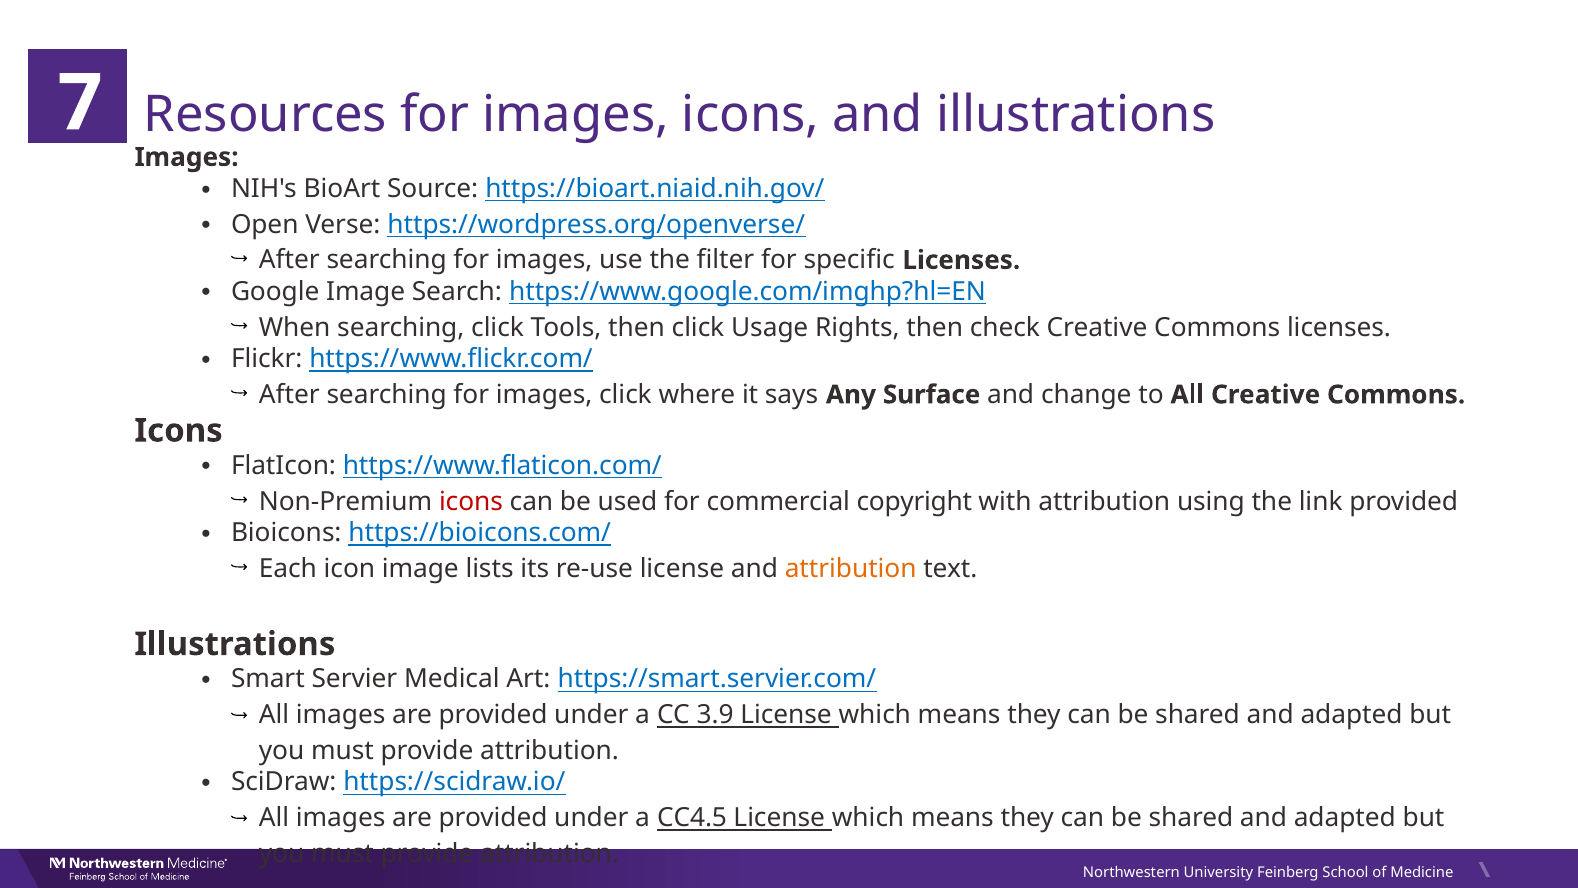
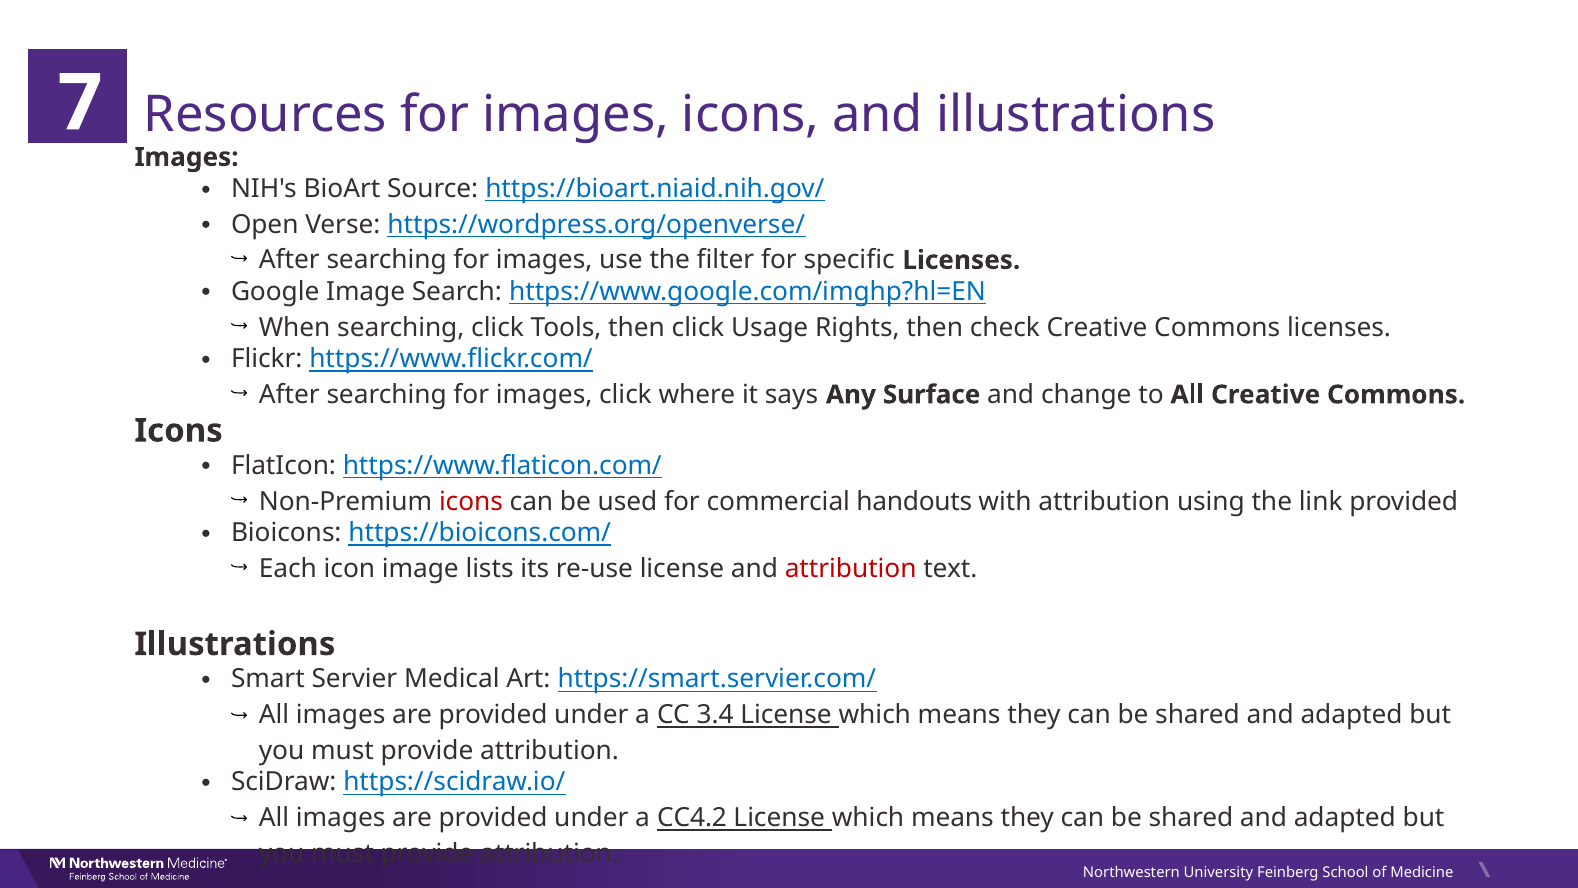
copyright: copyright -> handouts
attribution at (851, 568) colour: orange -> red
3.9: 3.9 -> 3.4
CC4.5: CC4.5 -> CC4.2
